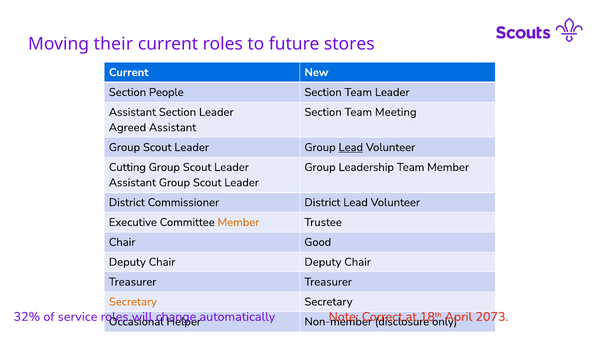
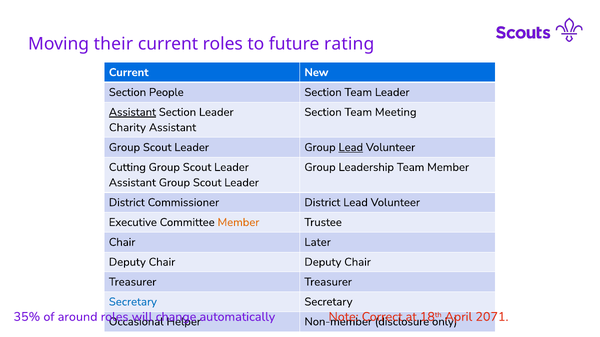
stores: stores -> rating
Assistant at (132, 112) underline: none -> present
Agreed: Agreed -> Charity
Good: Good -> Later
Secretary at (133, 302) colour: orange -> blue
32%: 32% -> 35%
service: service -> around
2073: 2073 -> 2071
